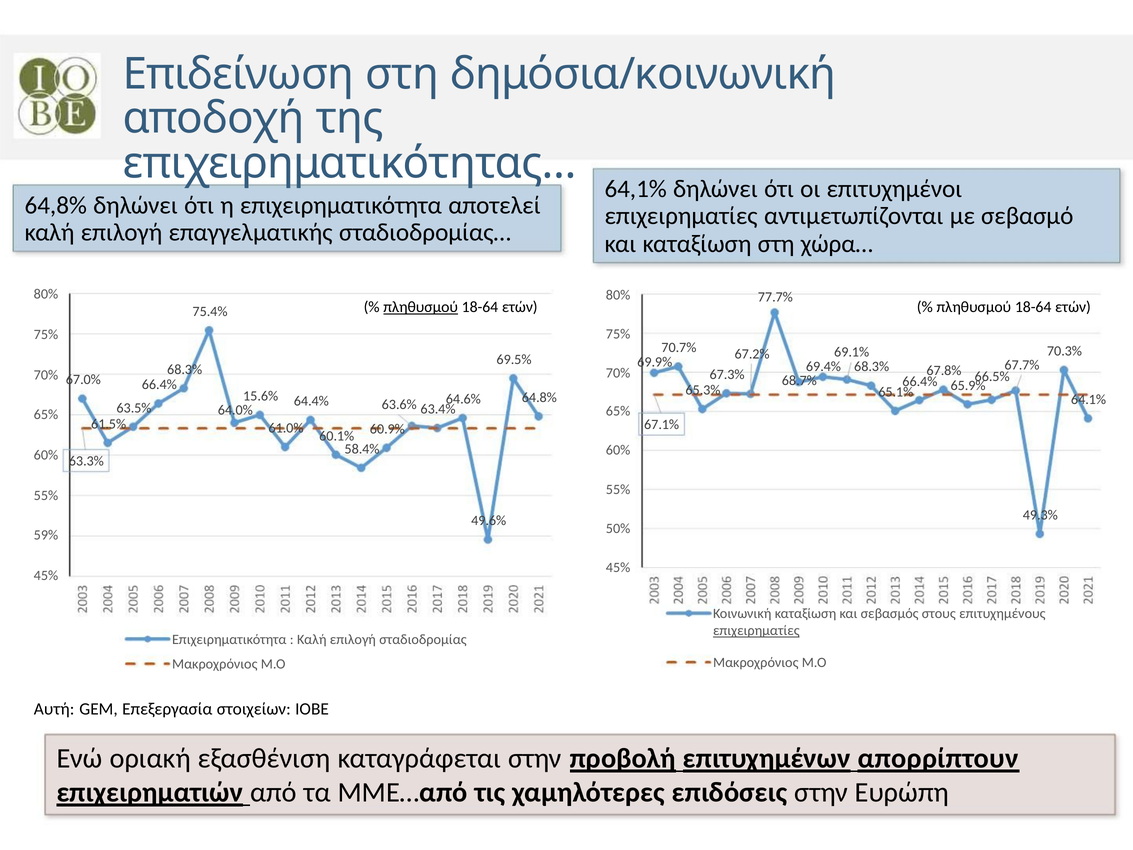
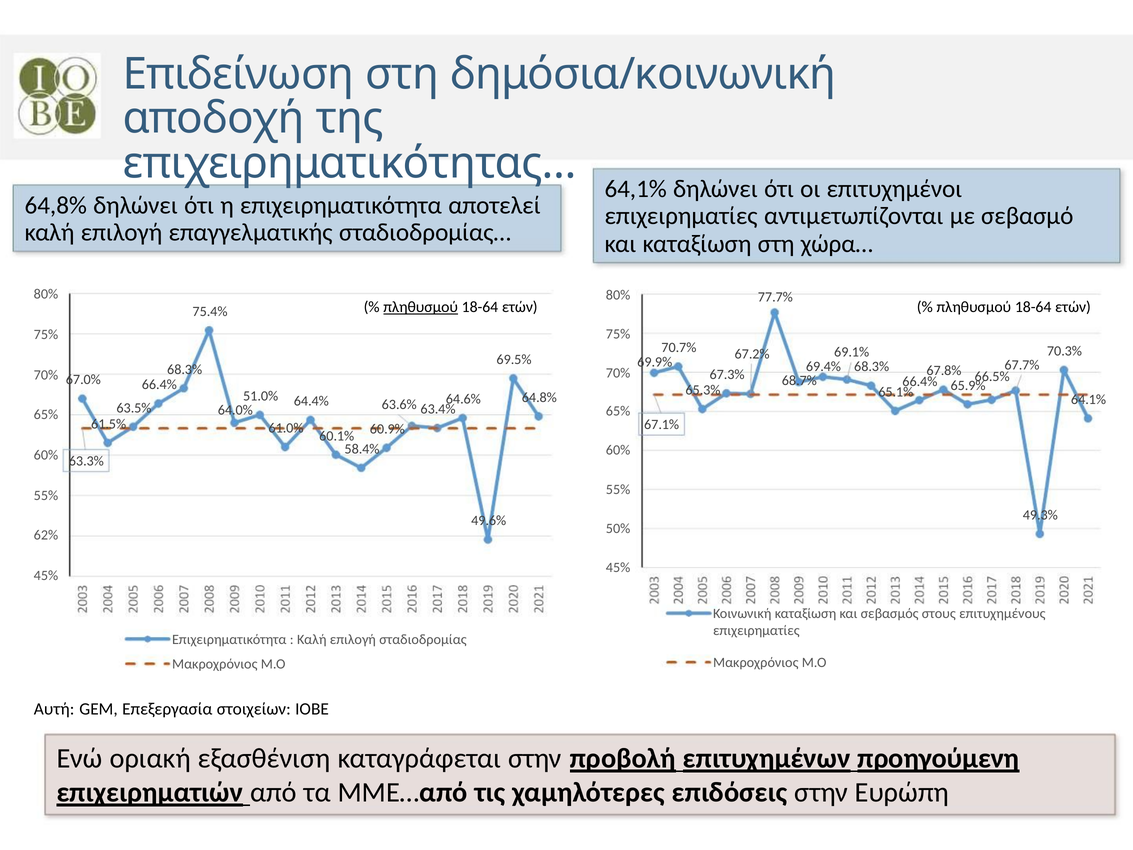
15.6%: 15.6% -> 51.0%
59%: 59% -> 62%
επιχειρηματίες at (756, 631) underline: present -> none
απορρίπτουν: απορρίπτουν -> προηγούμενη
